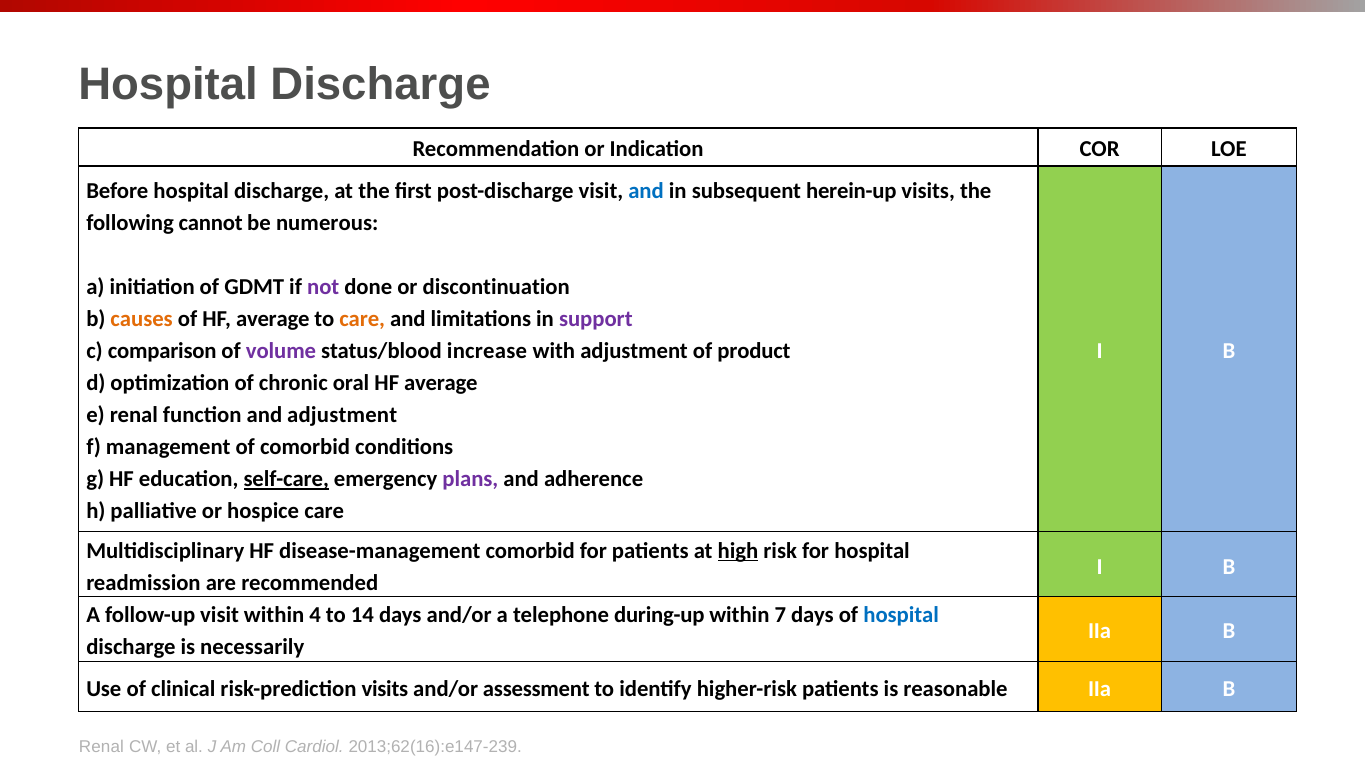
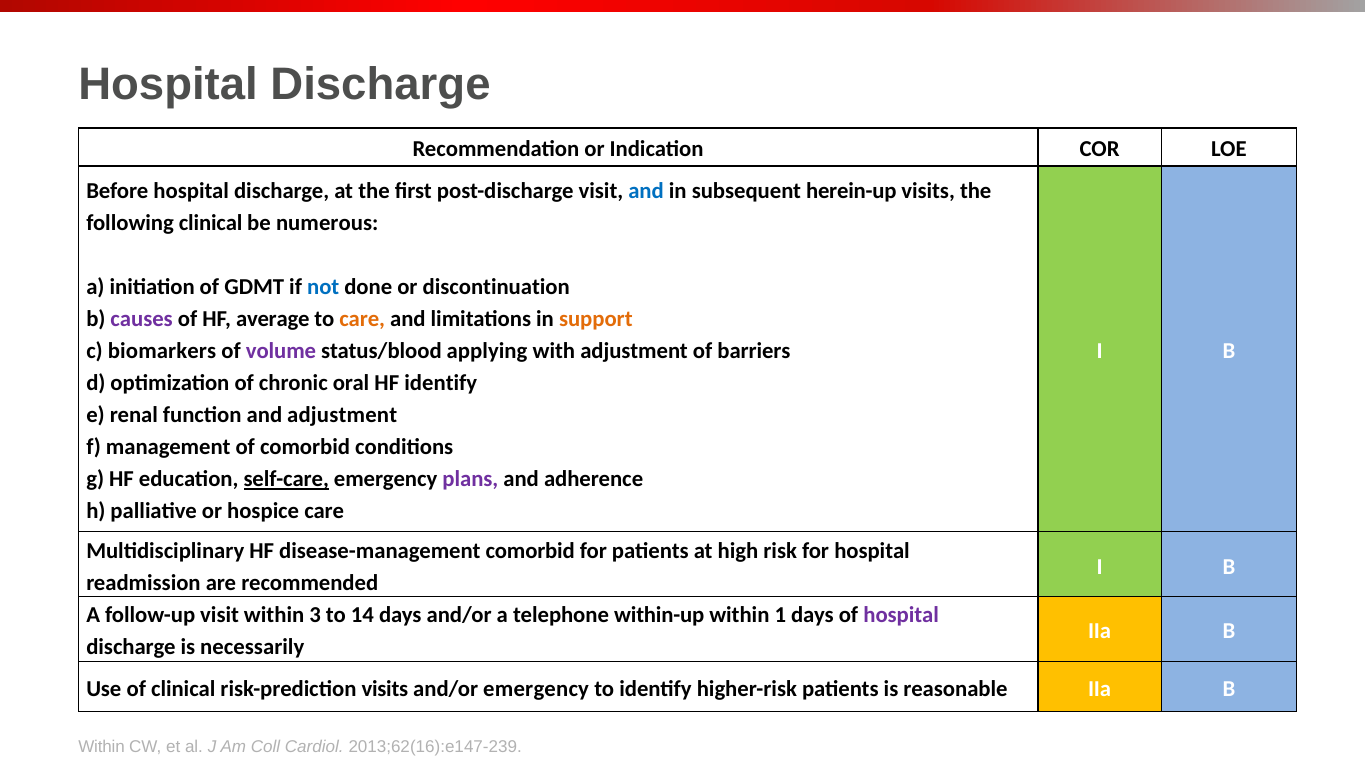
following cannot: cannot -> clinical
not colour: purple -> blue
causes colour: orange -> purple
support colour: purple -> orange
comparison: comparison -> biomarkers
increase: increase -> applying
product: product -> barriers
oral HF average: average -> identify
high underline: present -> none
4: 4 -> 3
during-up: during-up -> within-up
7: 7 -> 1
hospital at (901, 615) colour: blue -> purple
and/or assessment: assessment -> emergency
Renal at (101, 747): Renal -> Within
